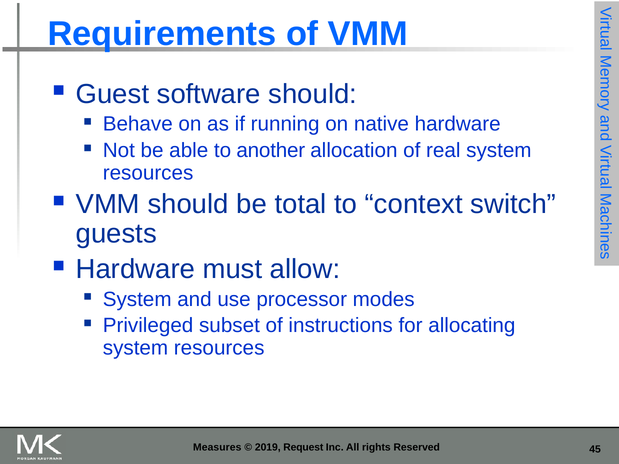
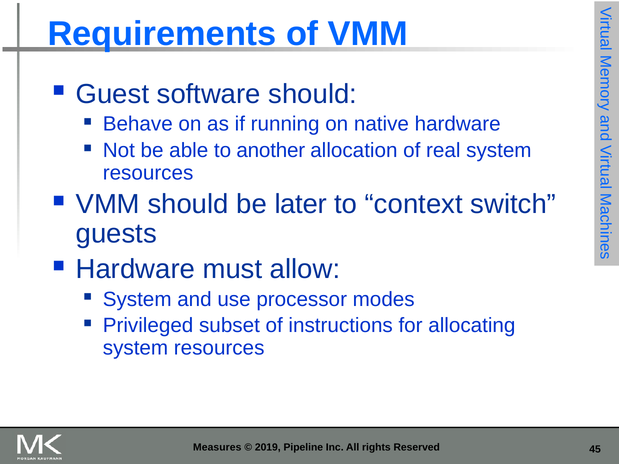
total: total -> later
Request: Request -> Pipeline
